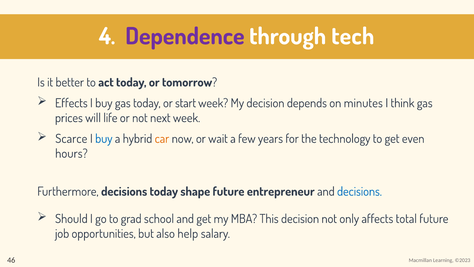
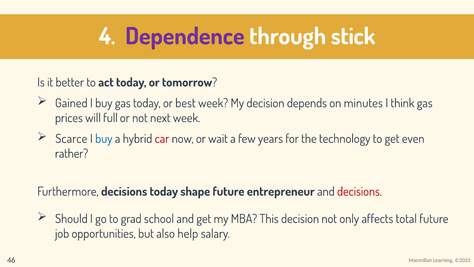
tech: tech -> stick
Effects: Effects -> Gained
start: start -> best
life: life -> full
car colour: orange -> red
hours: hours -> rather
decisions at (359, 191) colour: blue -> red
